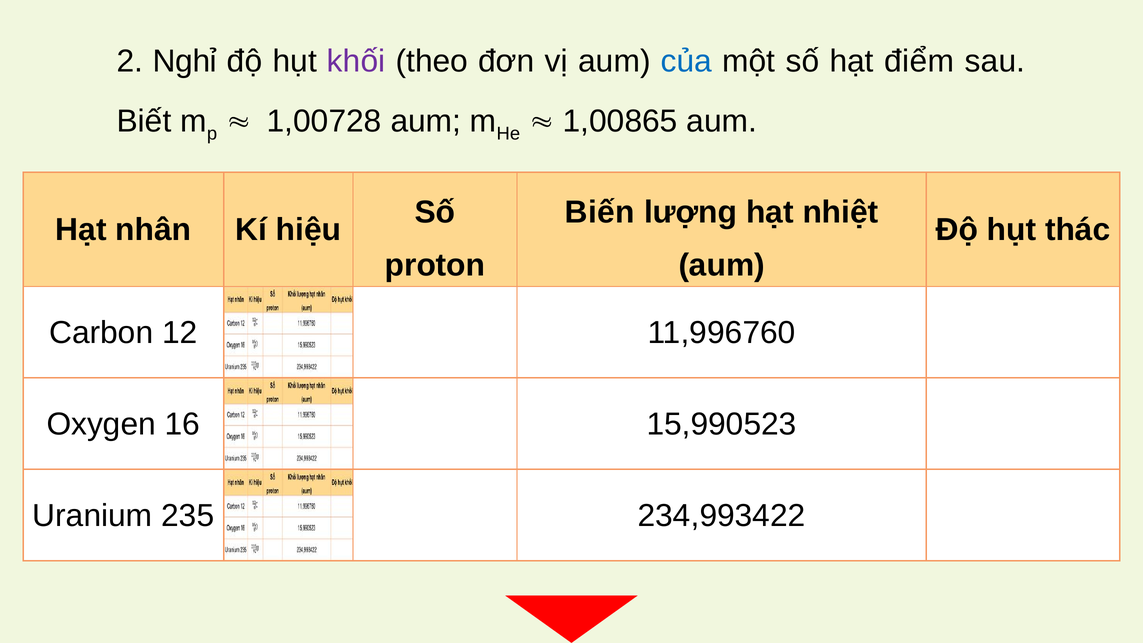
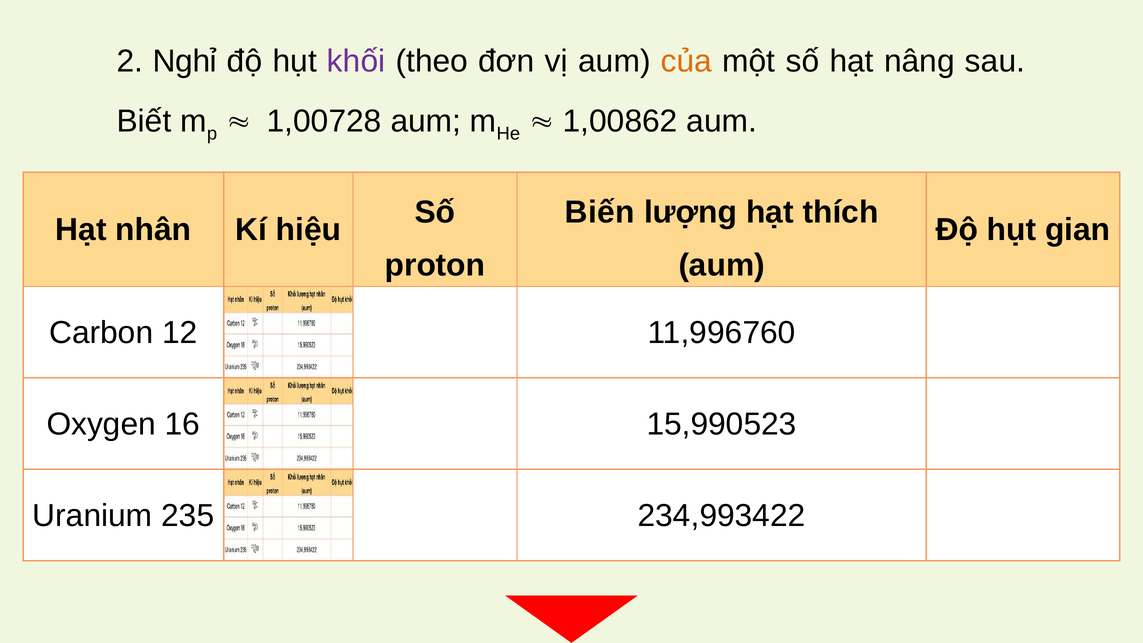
của colour: blue -> orange
điểm: điểm -> nâng
1,00865: 1,00865 -> 1,00862
nhiệt: nhiệt -> thích
thác: thác -> gian
